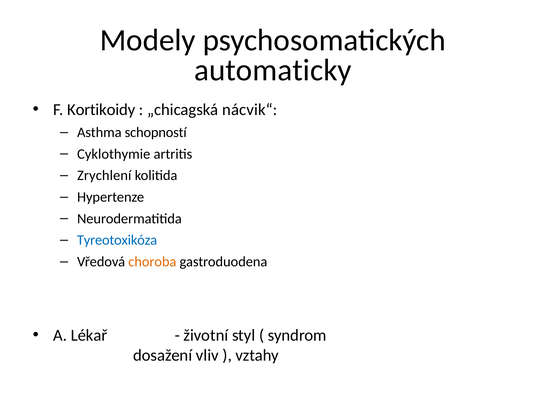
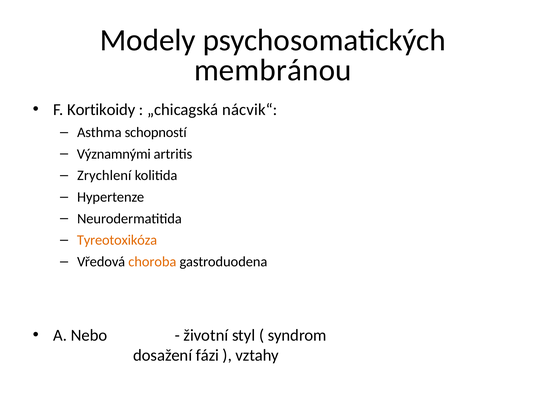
automaticky: automaticky -> membránou
Cyklothymie: Cyklothymie -> Významnými
Tyreotoxikóza colour: blue -> orange
Lékař: Lékař -> Nebo
vliv: vliv -> fázi
